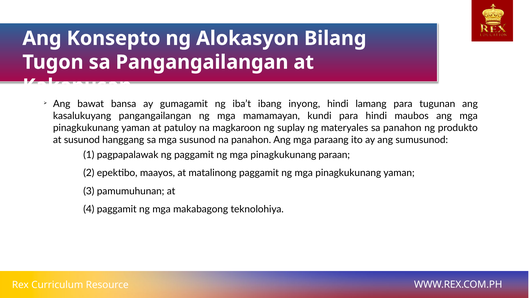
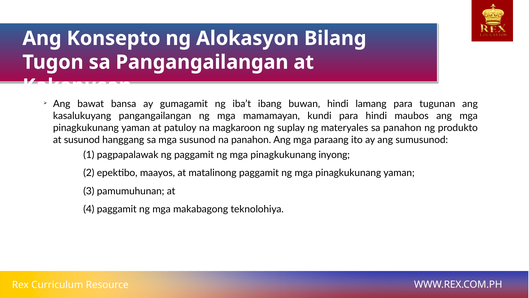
inyong: inyong -> buwan
paraan: paraan -> inyong
